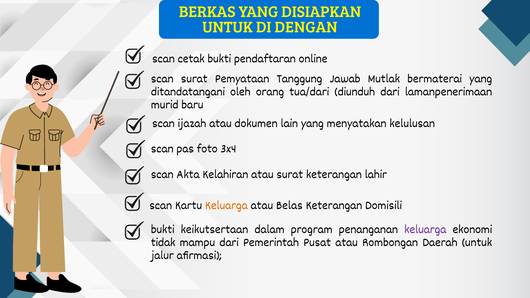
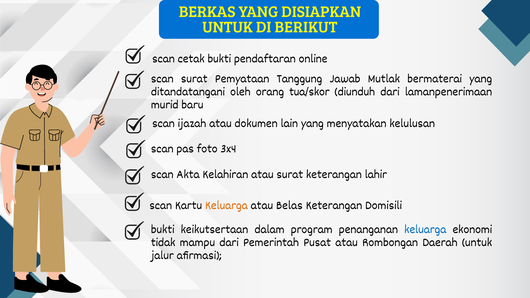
DENGAN: DENGAN -> BERIKUT
tua/dari: tua/dari -> tua/skor
keluarga at (425, 229) colour: purple -> blue
